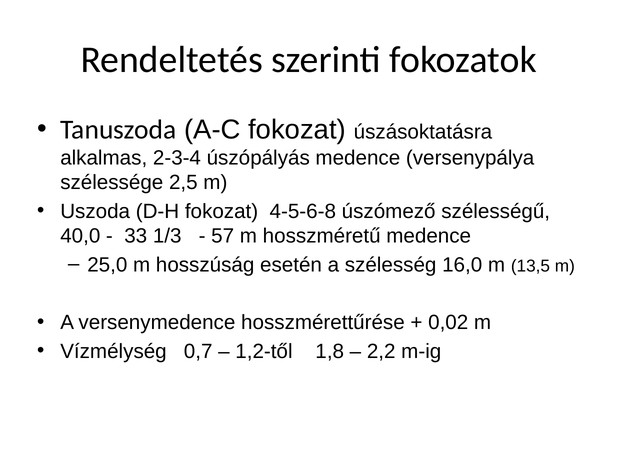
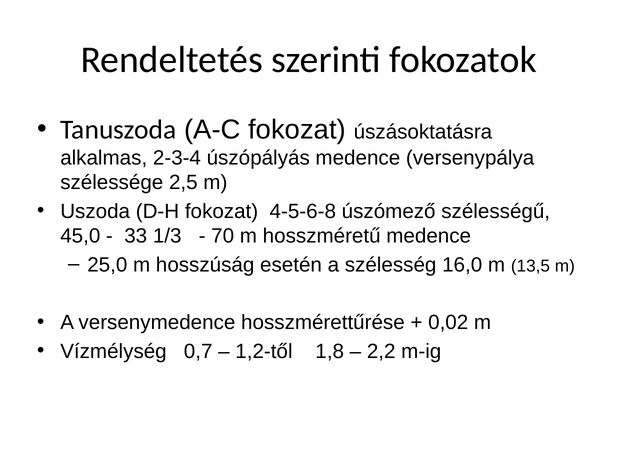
40,0: 40,0 -> 45,0
57: 57 -> 70
